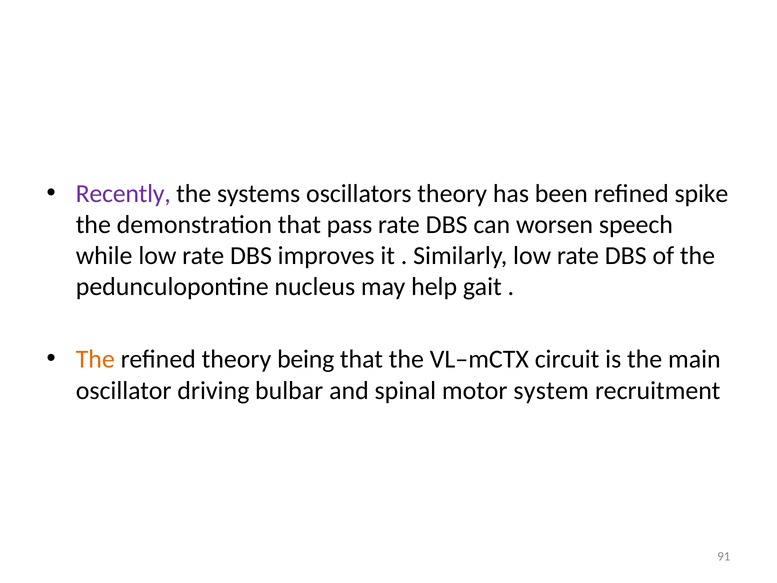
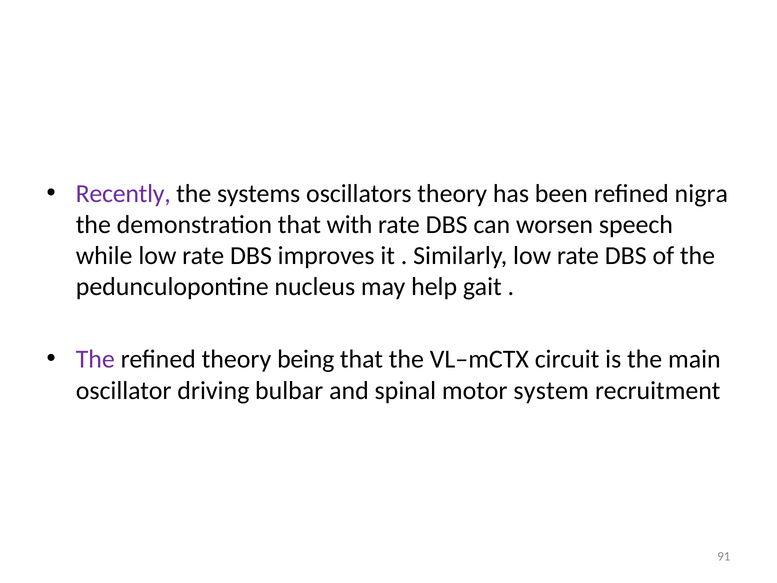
spike: spike -> nigra
pass: pass -> with
The at (95, 359) colour: orange -> purple
